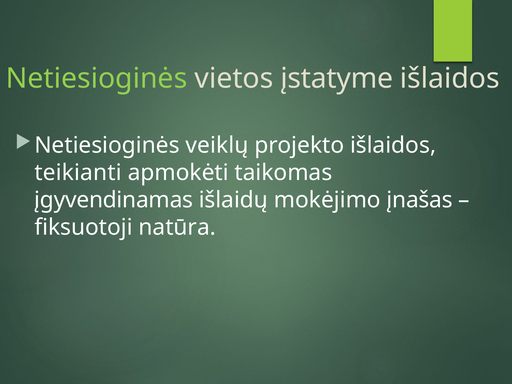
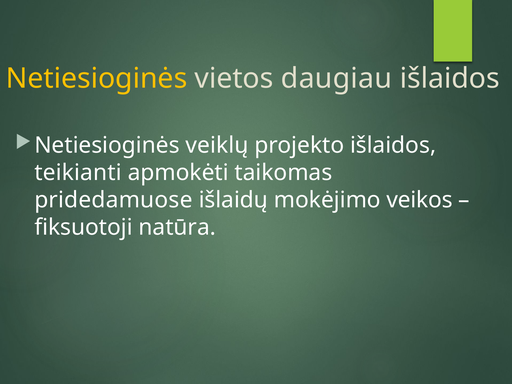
Netiesioginės at (97, 78) colour: light green -> yellow
įstatyme: įstatyme -> daugiau
įgyvendinamas: įgyvendinamas -> pridedamuose
įnašas: įnašas -> veikos
